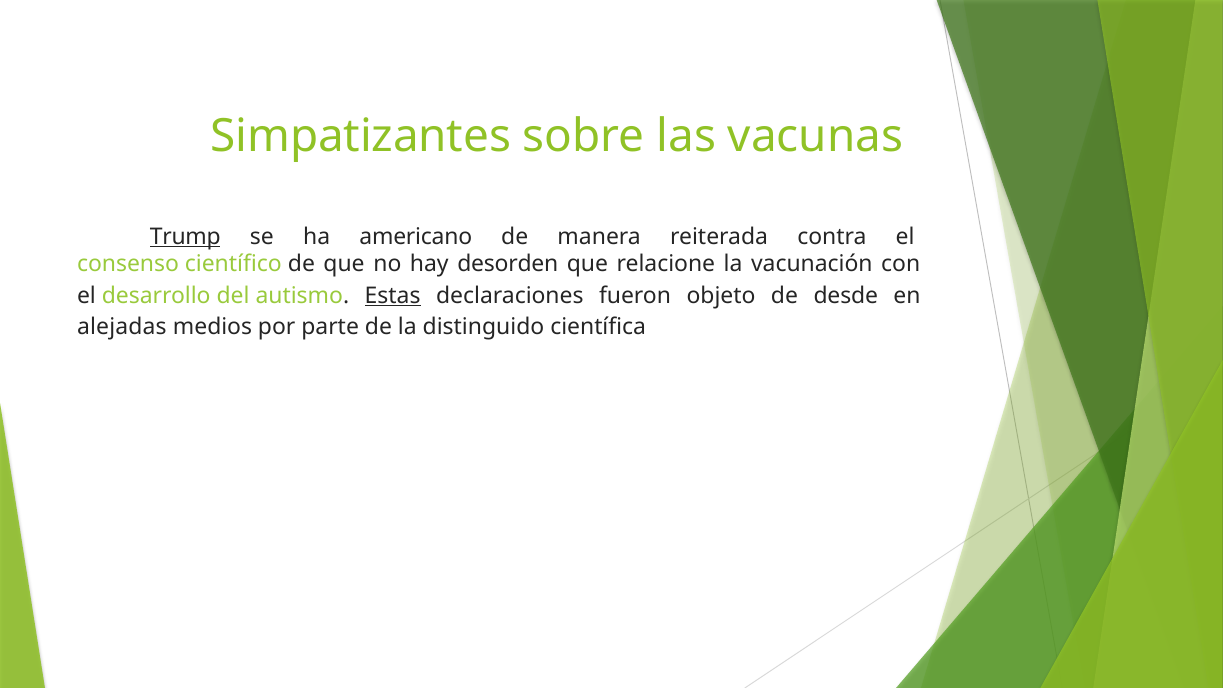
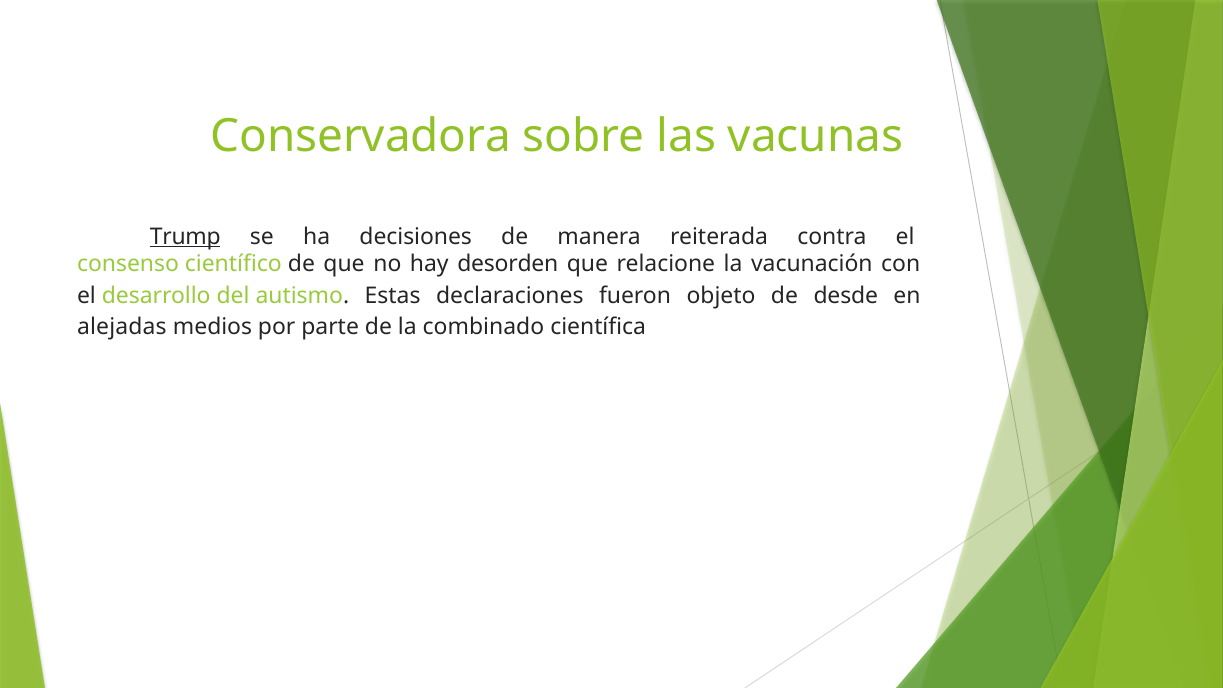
Simpatizantes: Simpatizantes -> Conservadora
americano: americano -> decisiones
Estas underline: present -> none
distinguido: distinguido -> combinado
